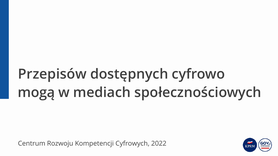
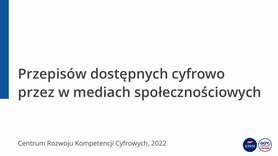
mogą: mogą -> przez
